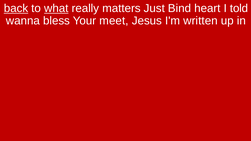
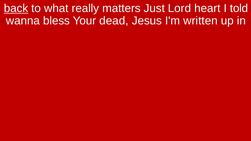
what underline: present -> none
Bind: Bind -> Lord
meet: meet -> dead
